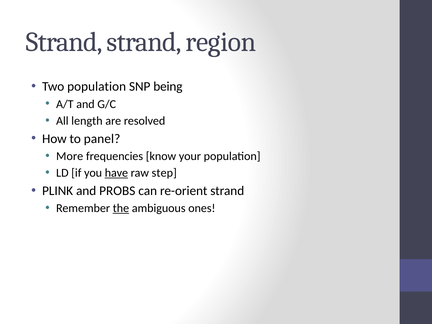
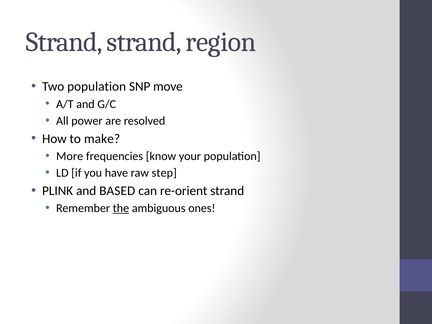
being: being -> move
length: length -> power
panel: panel -> make
have underline: present -> none
PROBS: PROBS -> BASED
